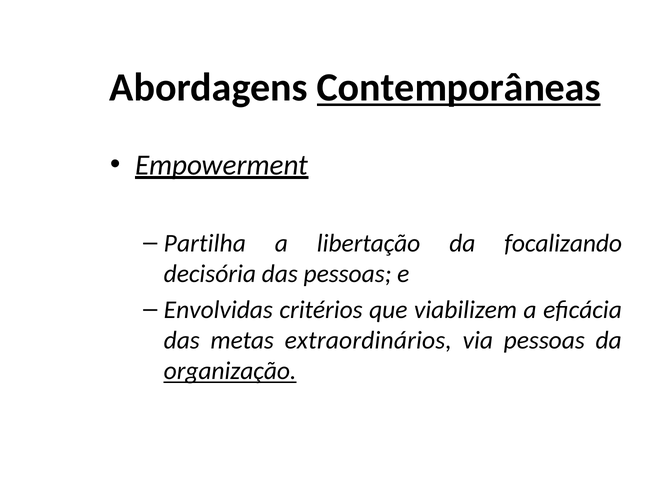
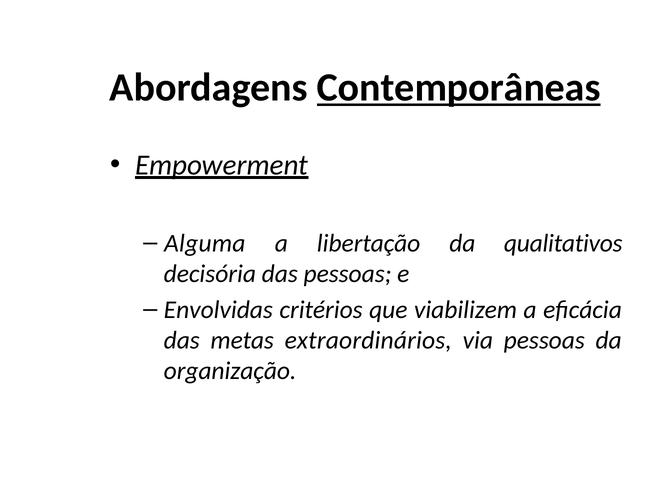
Partilha: Partilha -> Alguma
focalizando: focalizando -> qualitativos
organização underline: present -> none
